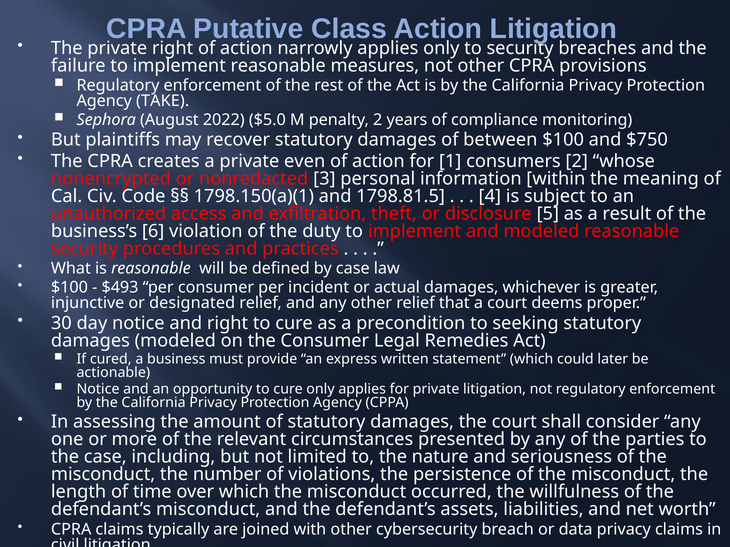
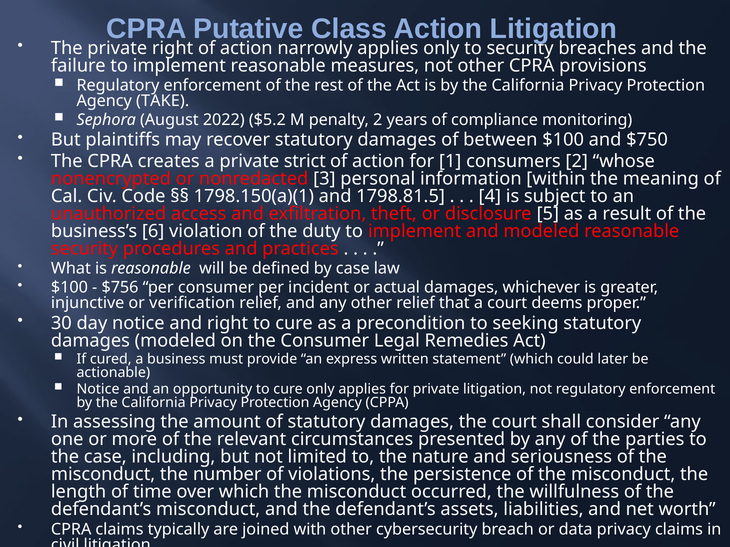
$5.0: $5.0 -> $5.2
even: even -> strict
$493: $493 -> $756
designated: designated -> verification
